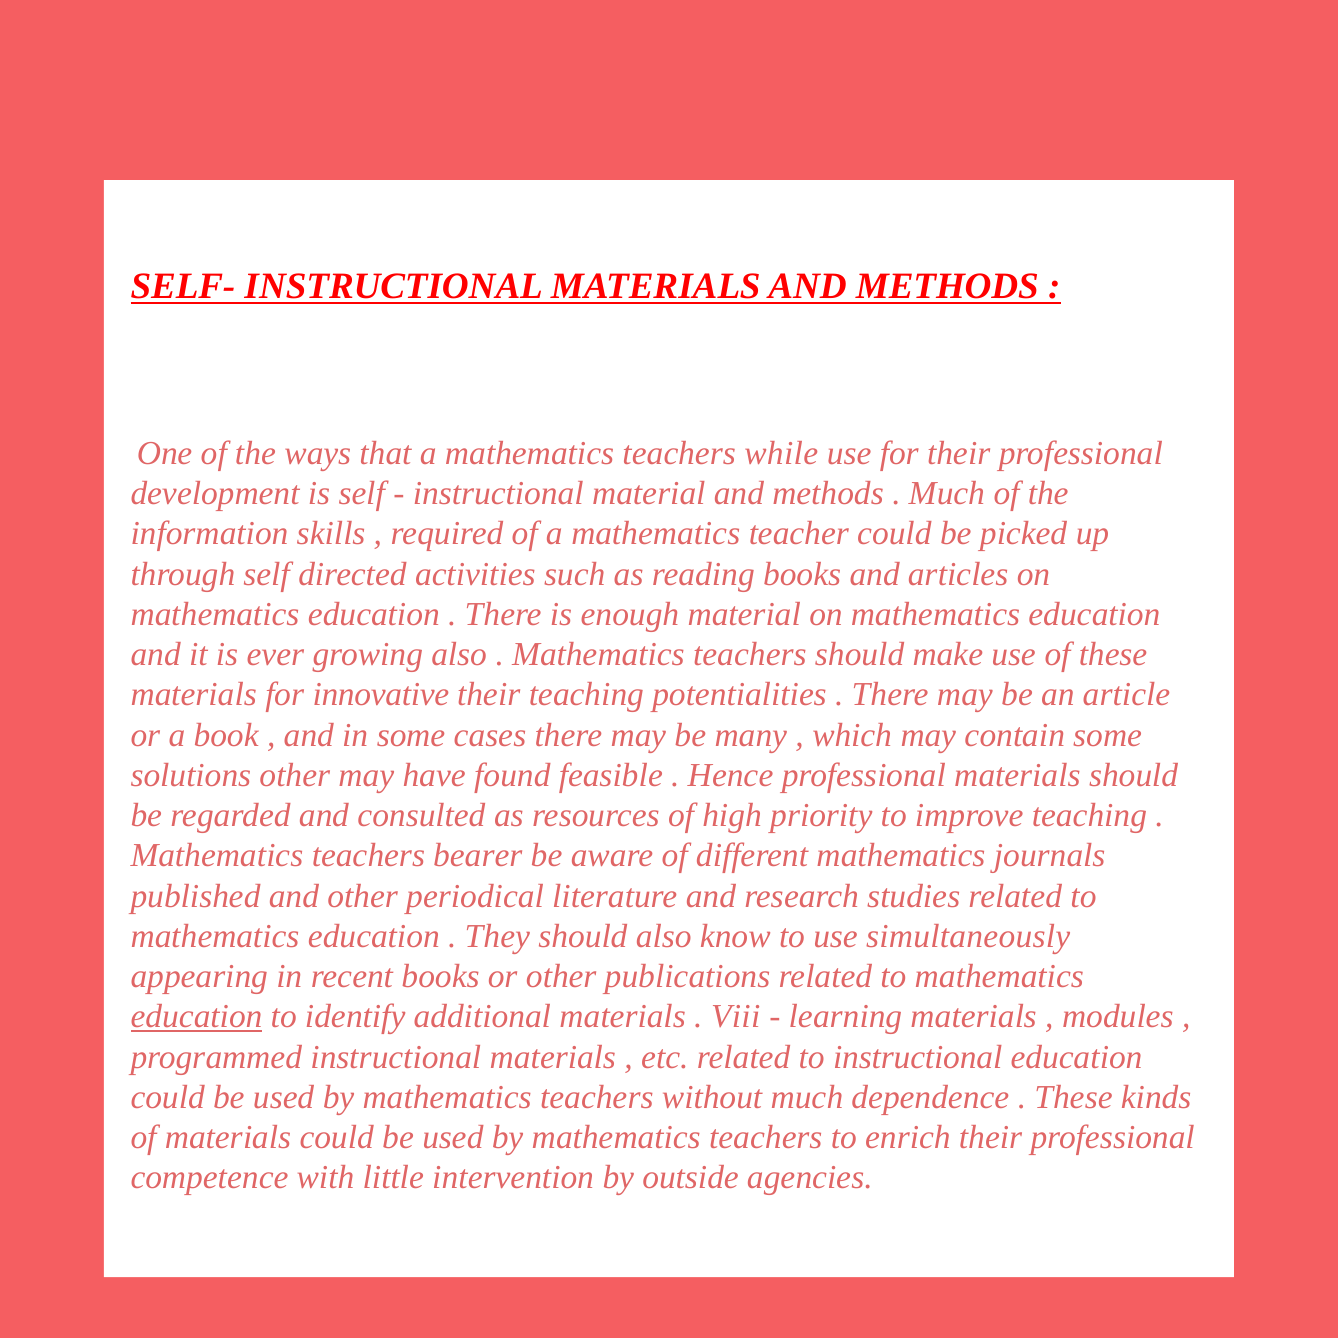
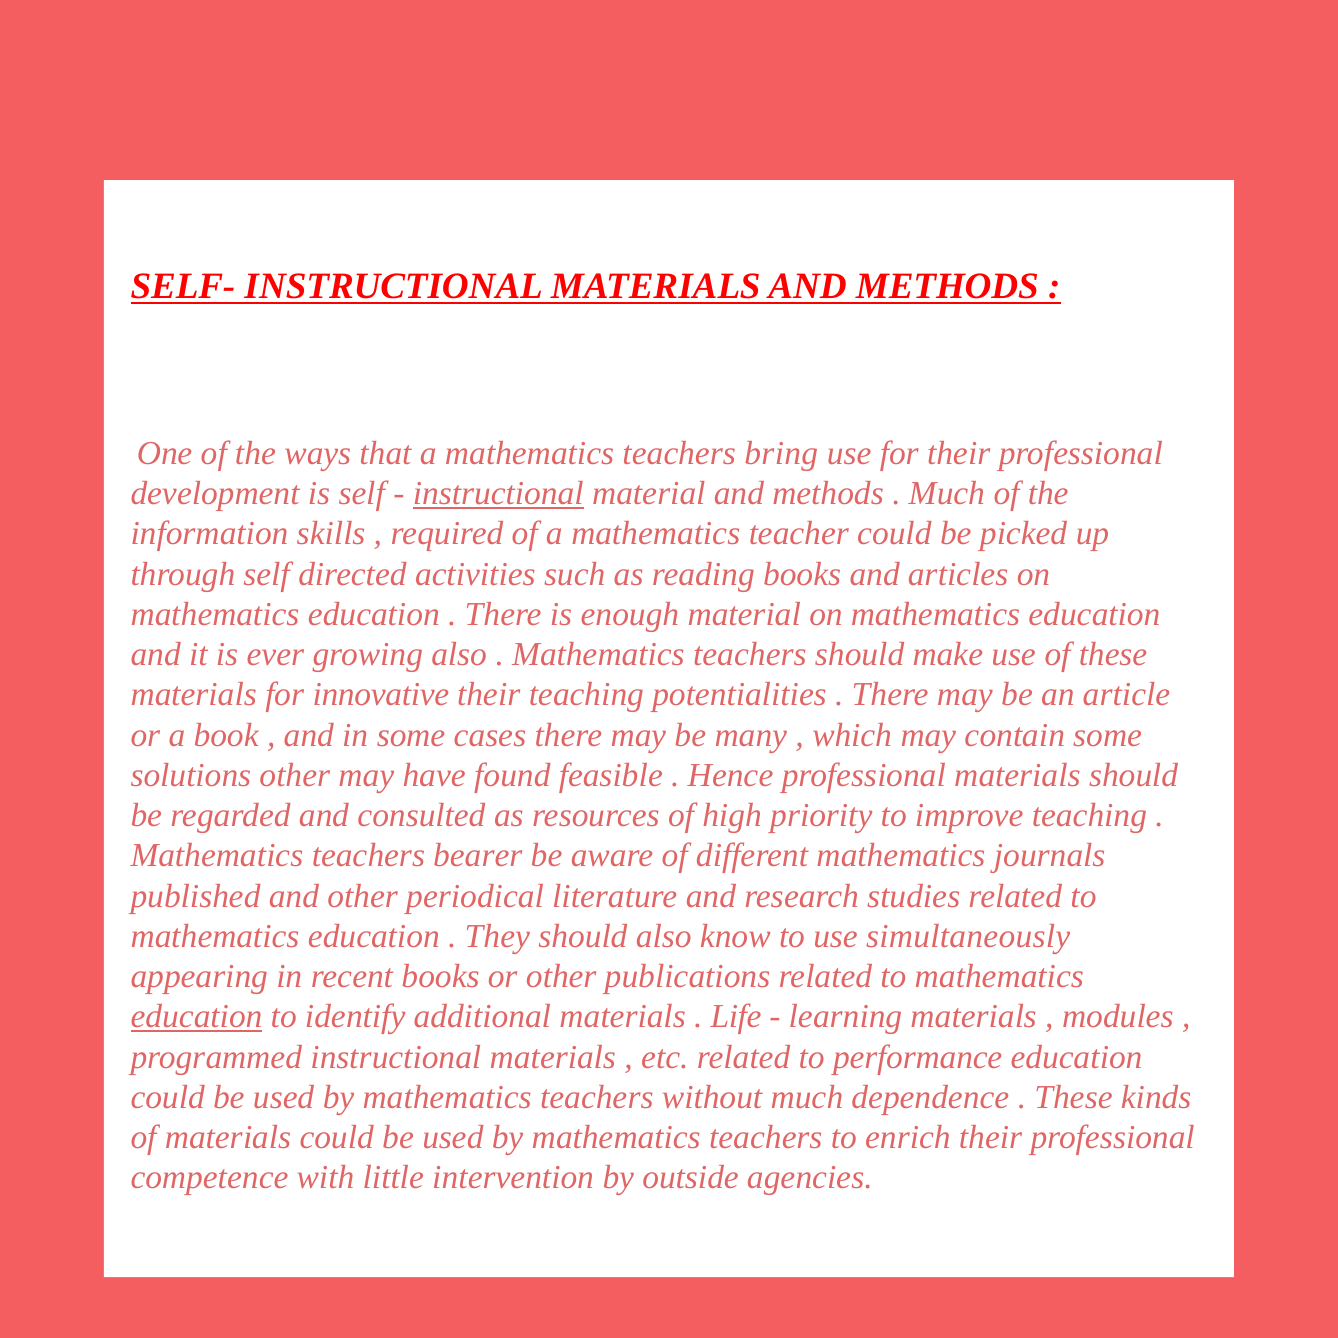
while: while -> bring
instructional at (498, 494) underline: none -> present
Viii: Viii -> Life
to instructional: instructional -> performance
